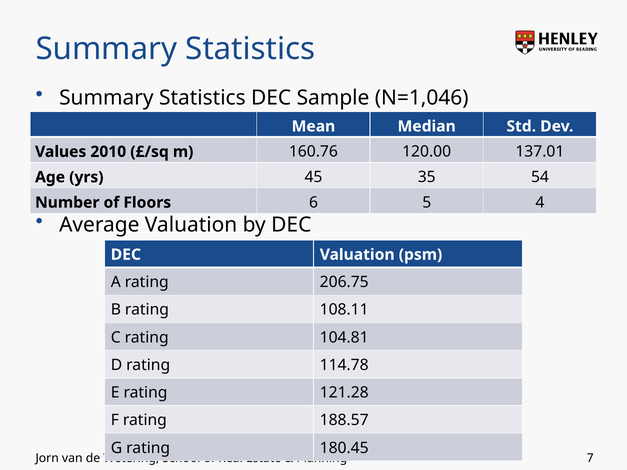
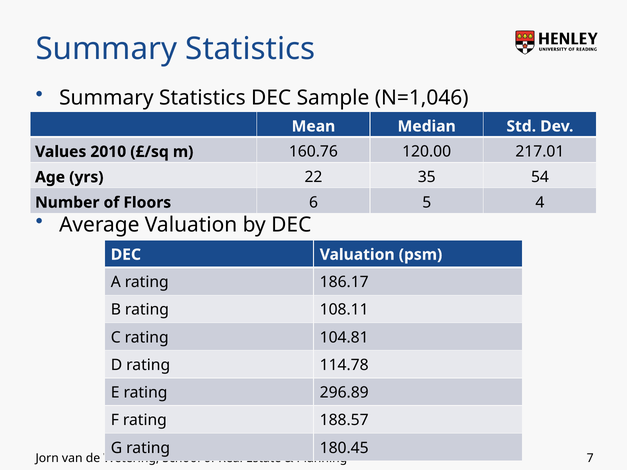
137.01: 137.01 -> 217.01
45: 45 -> 22
206.75: 206.75 -> 186.17
121.28: 121.28 -> 296.89
